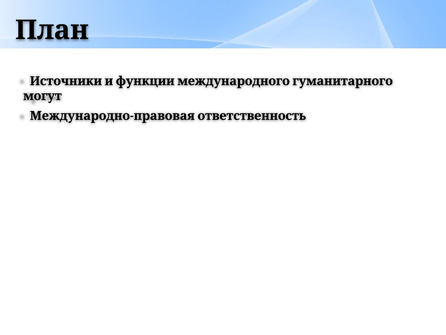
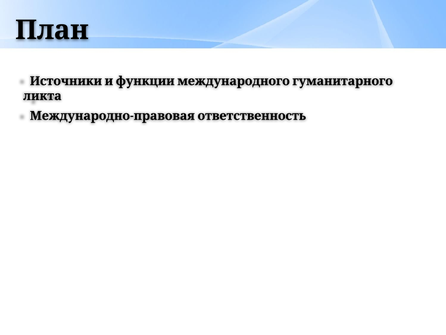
могут: могут -> ликта
